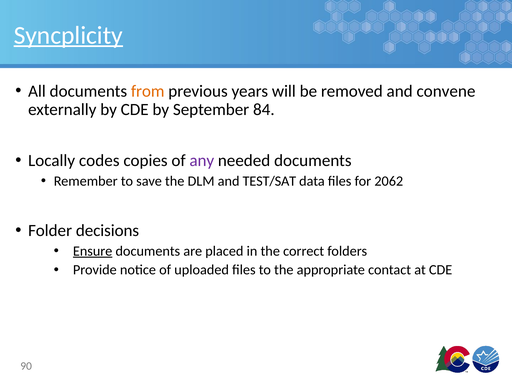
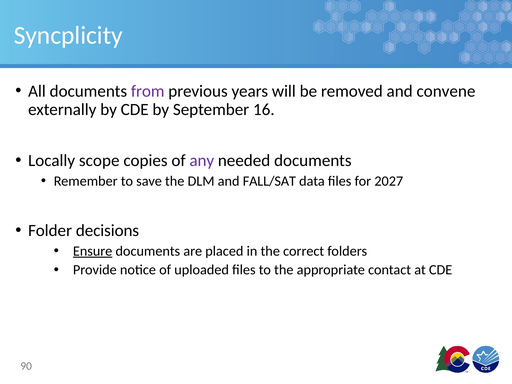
Syncplicity underline: present -> none
from colour: orange -> purple
84: 84 -> 16
codes: codes -> scope
TEST/SAT: TEST/SAT -> FALL/SAT
2062: 2062 -> 2027
